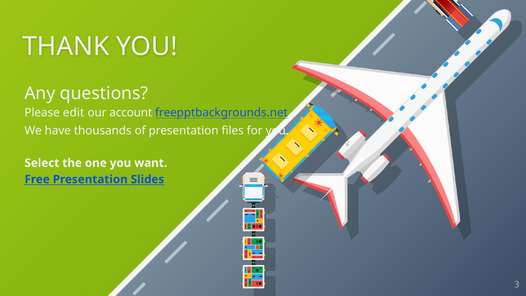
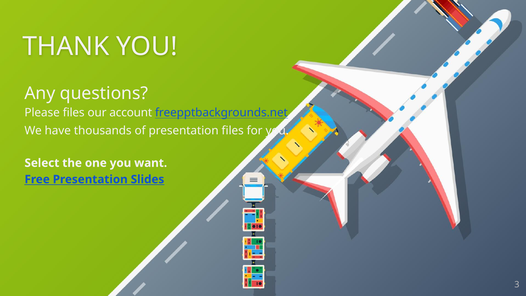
Please edit: edit -> files
